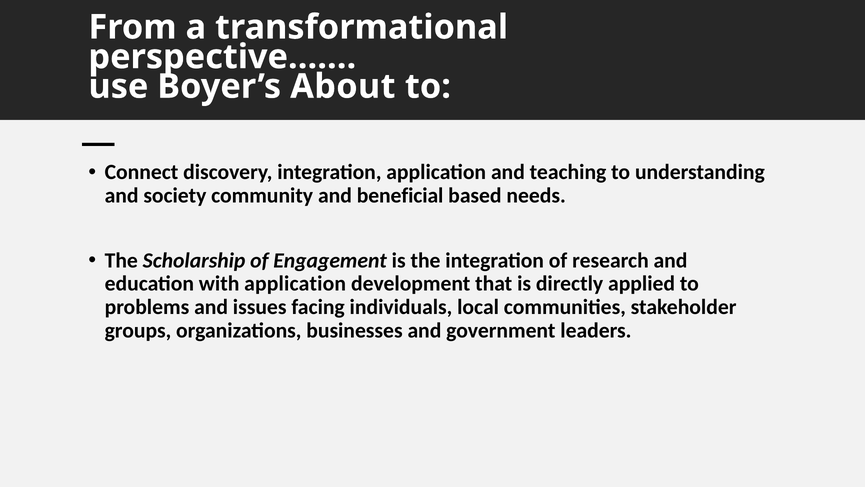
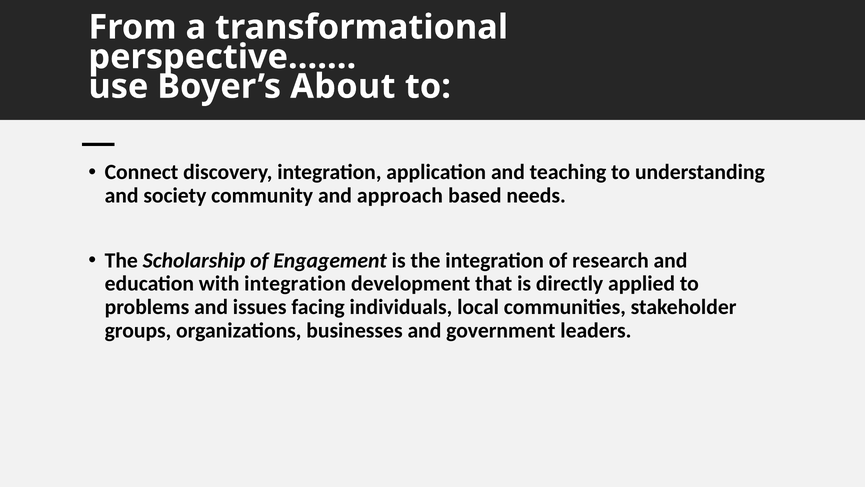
beneficial: beneficial -> approach
with application: application -> integration
